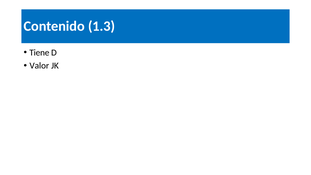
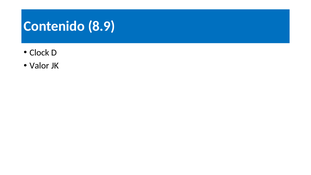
1.3: 1.3 -> 8.9
Tiene: Tiene -> Clock
